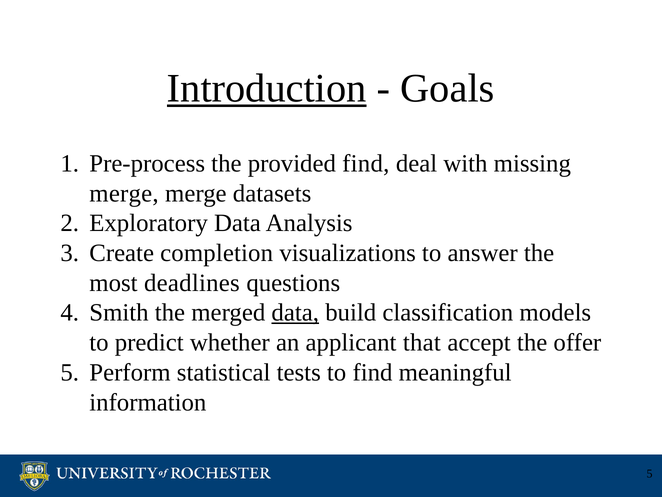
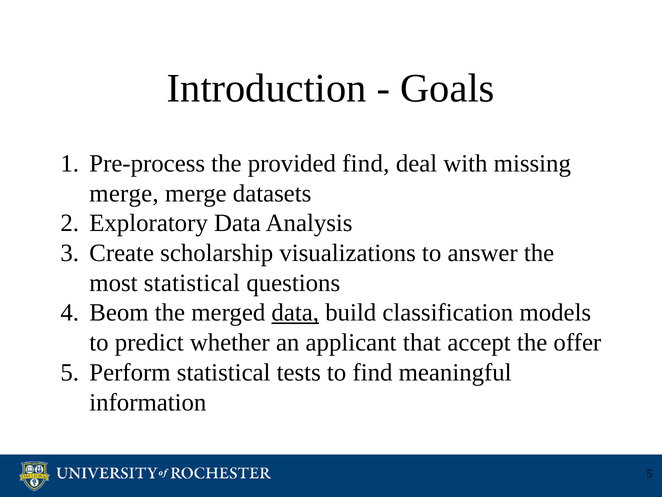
Introduction underline: present -> none
completion: completion -> scholarship
most deadlines: deadlines -> statistical
Smith: Smith -> Beom
